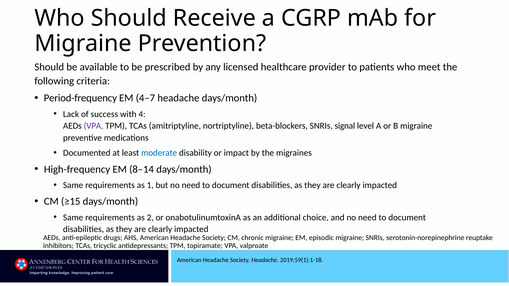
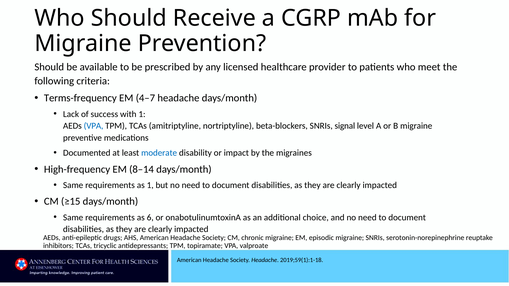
Period-frequency: Period-frequency -> Terms-frequency
with 4: 4 -> 1
VPA at (94, 126) colour: purple -> blue
2: 2 -> 6
